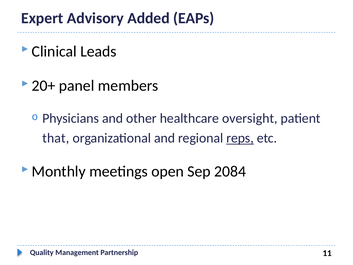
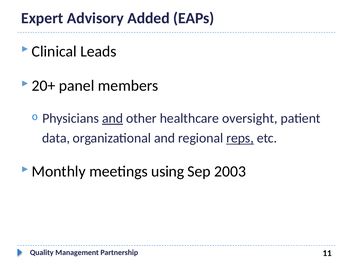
and at (113, 118) underline: none -> present
that: that -> data
open: open -> using
2084: 2084 -> 2003
